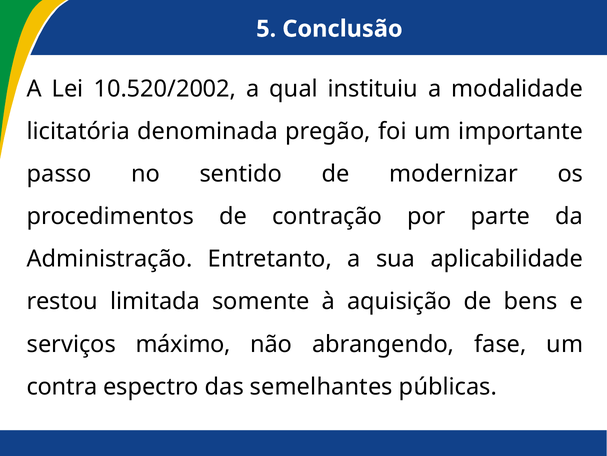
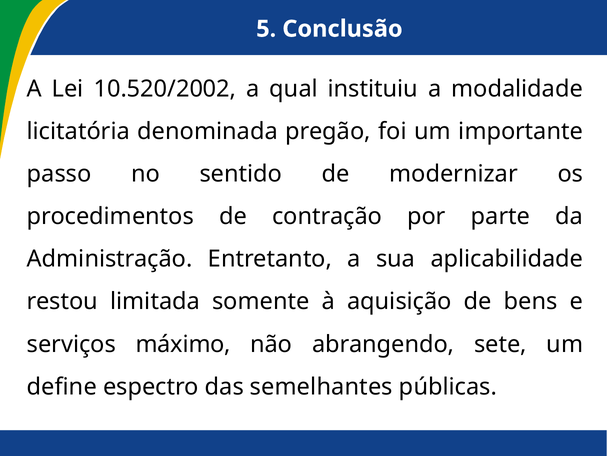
fase: fase -> sete
contra: contra -> define
